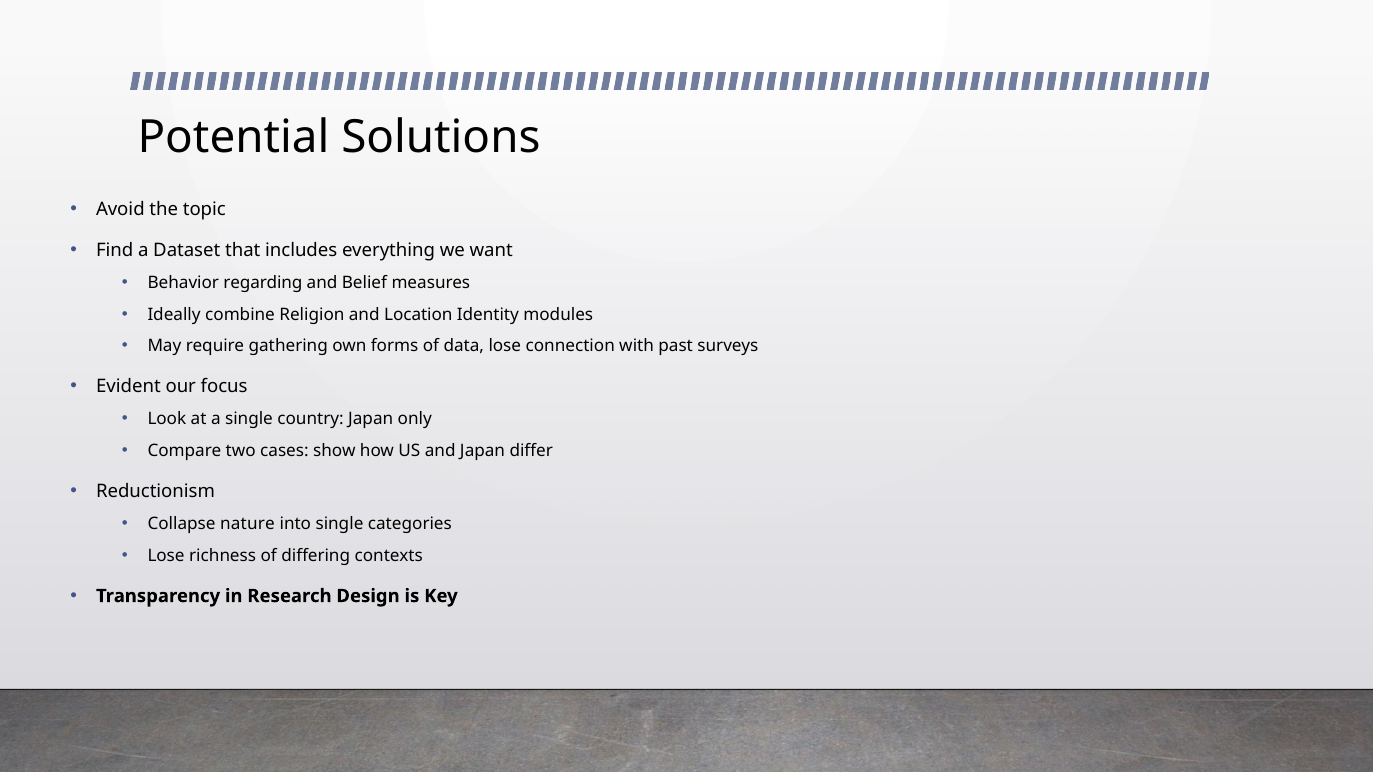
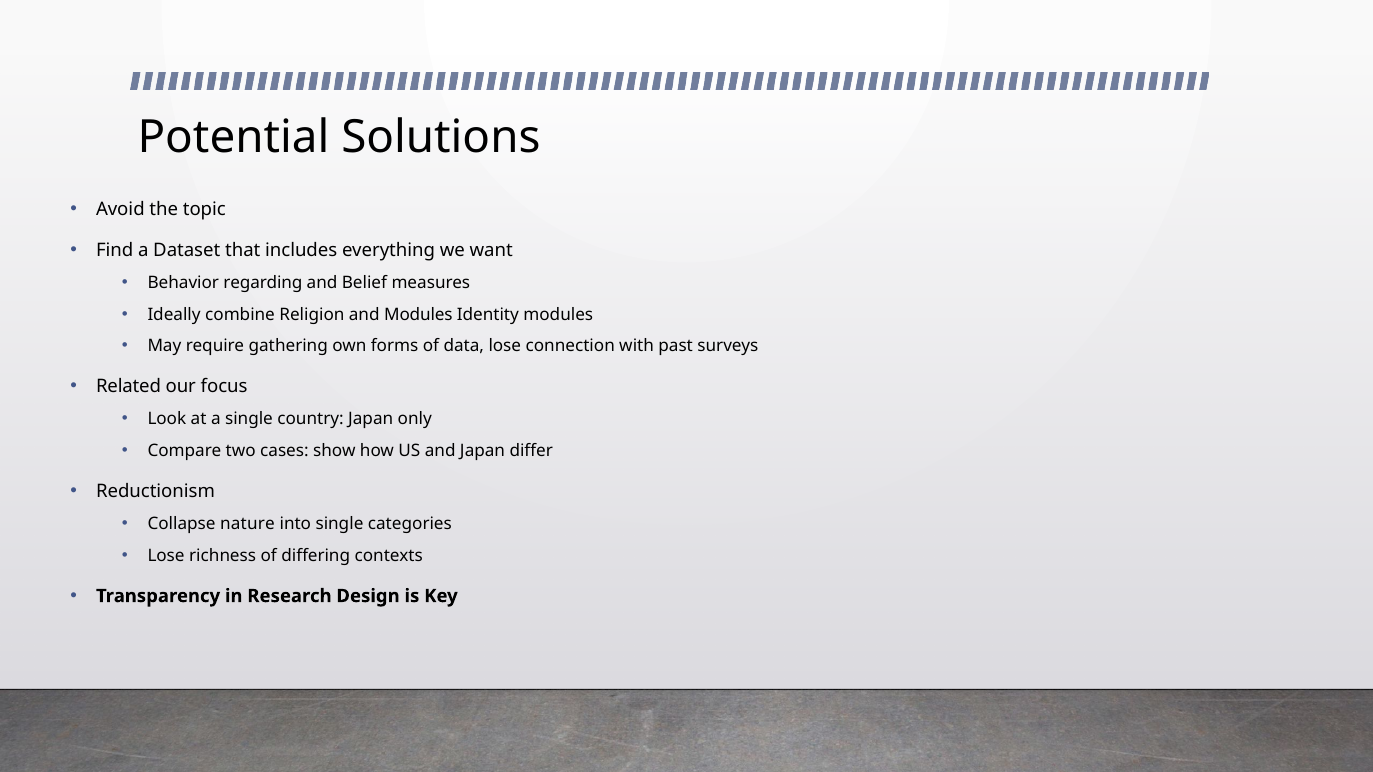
and Location: Location -> Modules
Evident: Evident -> Related
